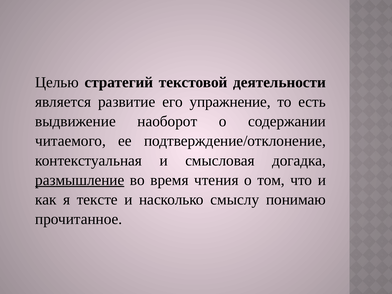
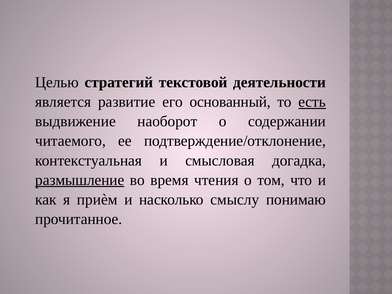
упражнение: упражнение -> основанный
есть underline: none -> present
тексте: тексте -> приѐм
